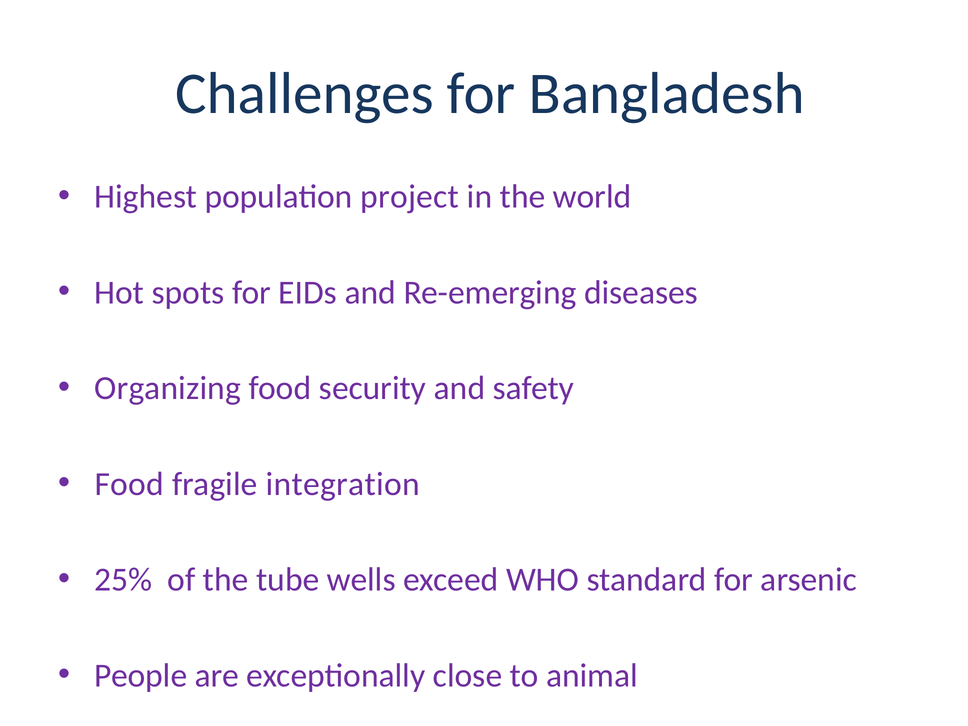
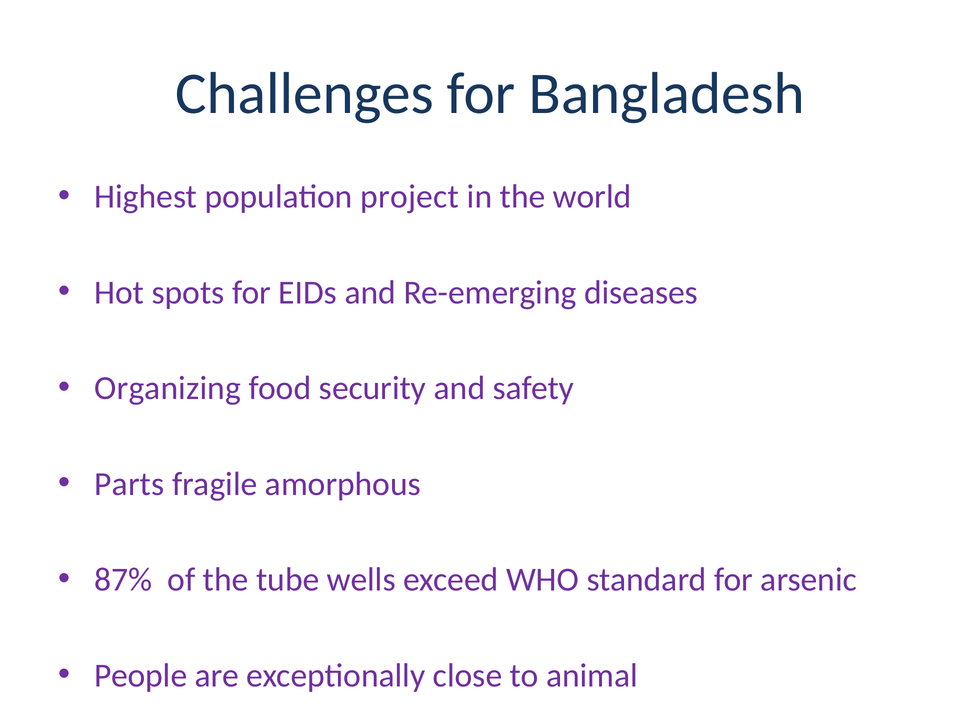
Food at (129, 484): Food -> Parts
integration: integration -> amorphous
25%: 25% -> 87%
